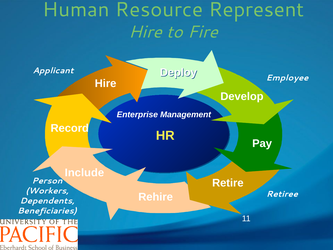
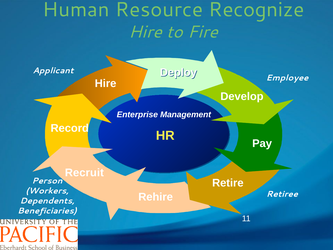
Represent: Represent -> Recognize
Include: Include -> Recruit
